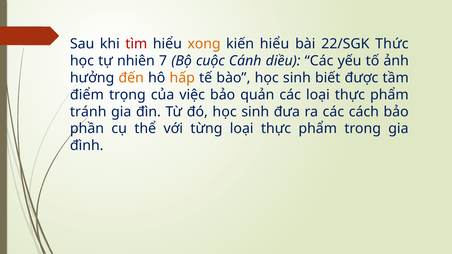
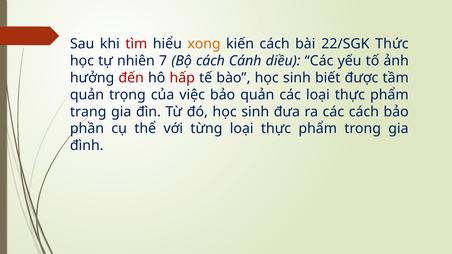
kiến hiểu: hiểu -> cách
Bộ cuộc: cuộc -> cách
đến colour: orange -> red
hấp colour: orange -> red
điểm at (87, 95): điểm -> quản
tránh: tránh -> trang
